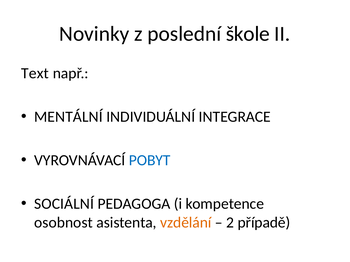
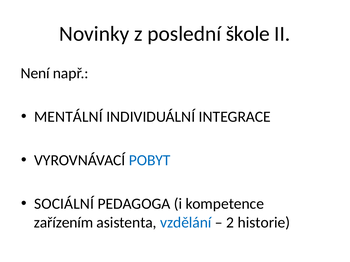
Text: Text -> Není
osobnost: osobnost -> zařízením
vzdělání colour: orange -> blue
případě: případě -> historie
